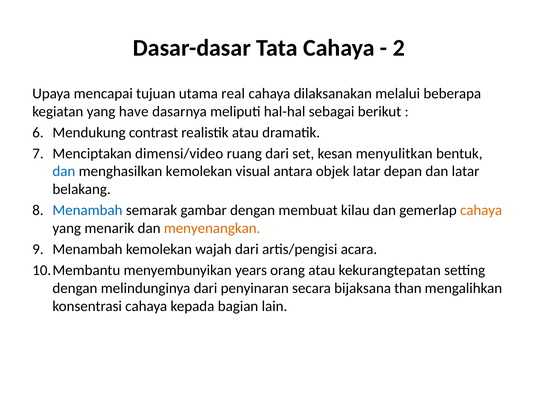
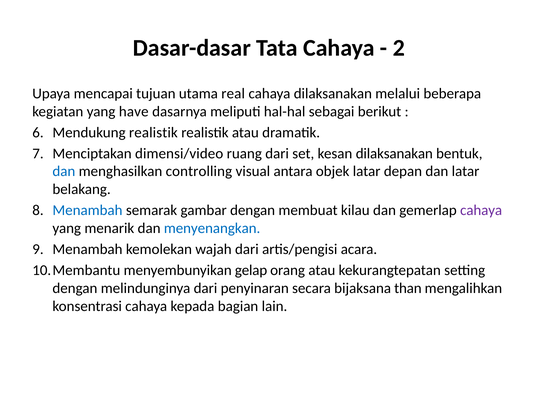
Mendukung contrast: contrast -> realistik
kesan menyulitkan: menyulitkan -> dilaksanakan
menghasilkan kemolekan: kemolekan -> controlling
cahaya at (481, 210) colour: orange -> purple
menyenangkan colour: orange -> blue
years: years -> gelap
